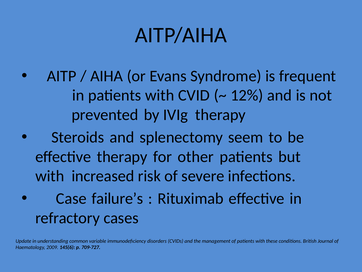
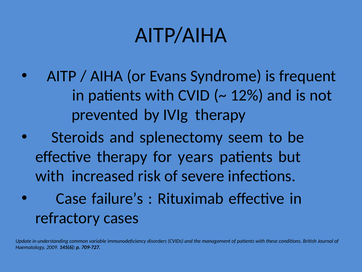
other: other -> years
